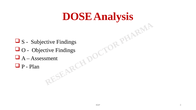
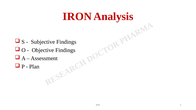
DOSE: DOSE -> IRON
